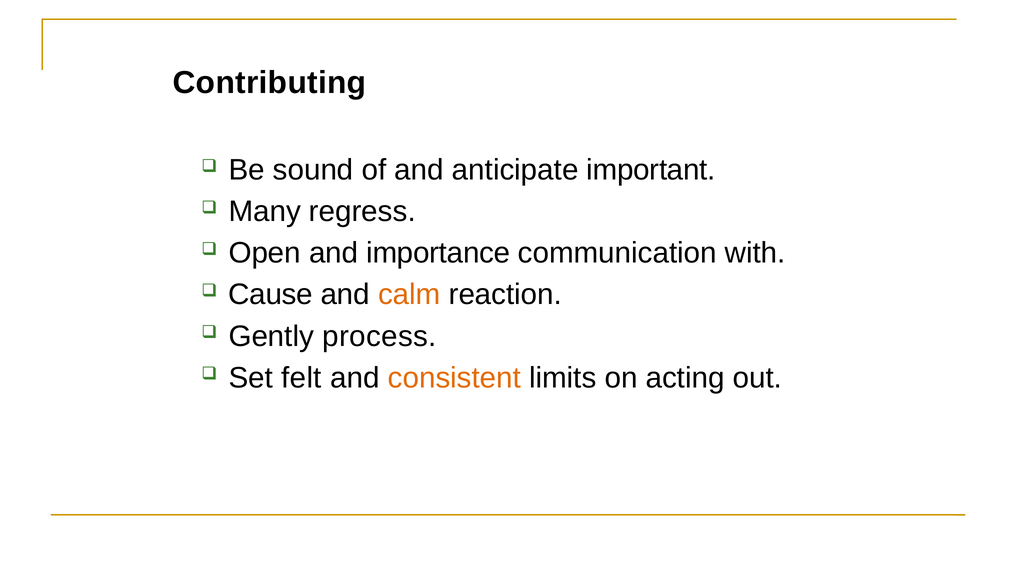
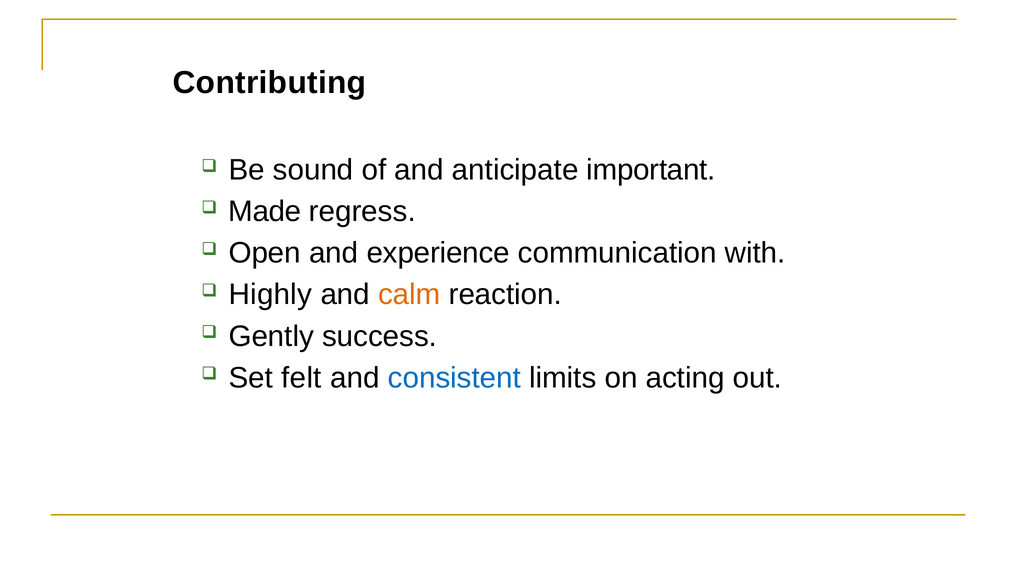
Many: Many -> Made
importance: importance -> experience
Cause: Cause -> Highly
process: process -> success
consistent colour: orange -> blue
